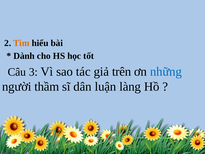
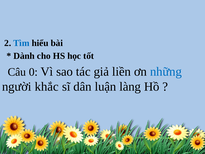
Tìm colour: orange -> blue
3: 3 -> 0
trên: trên -> liền
thầm: thầm -> khắc
